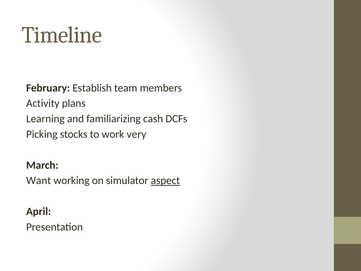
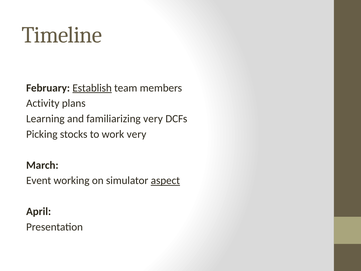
Establish underline: none -> present
familiarizing cash: cash -> very
Want: Want -> Event
